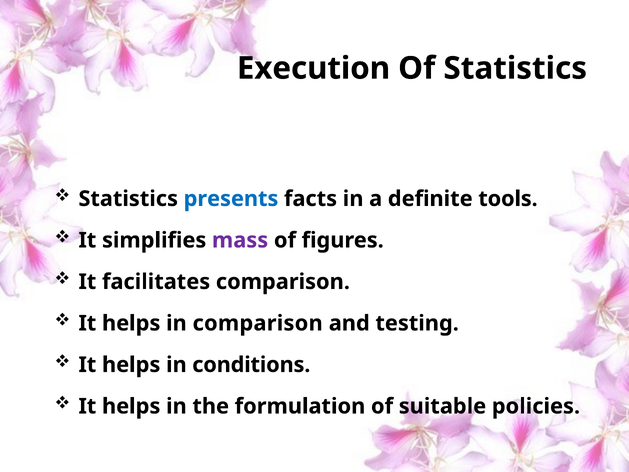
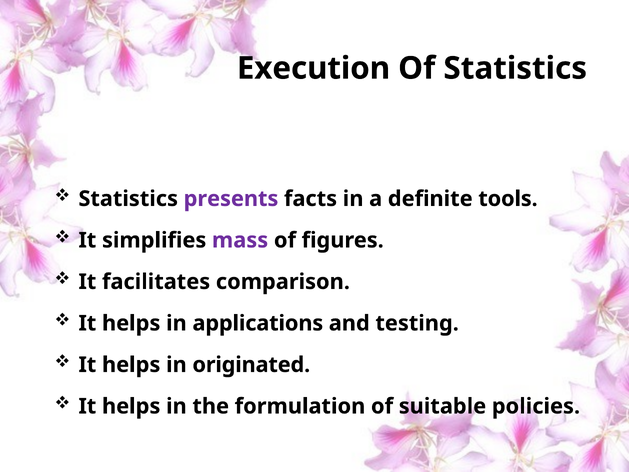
presents colour: blue -> purple
in comparison: comparison -> applications
conditions: conditions -> originated
